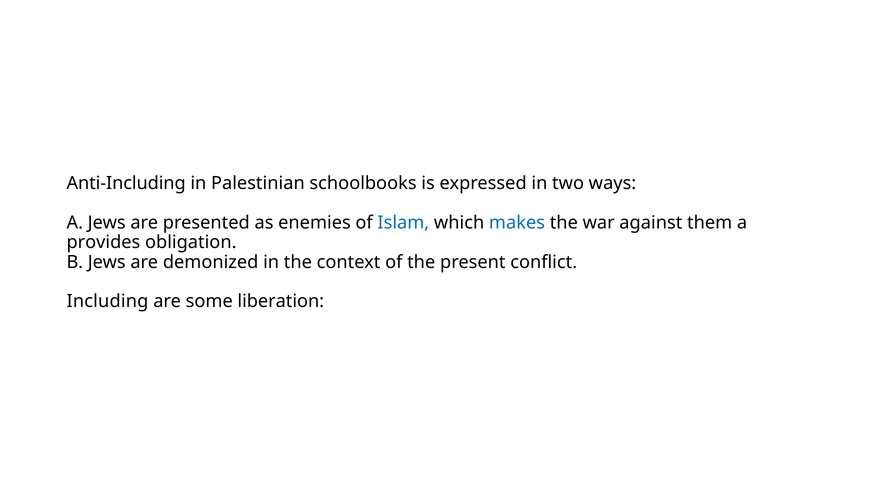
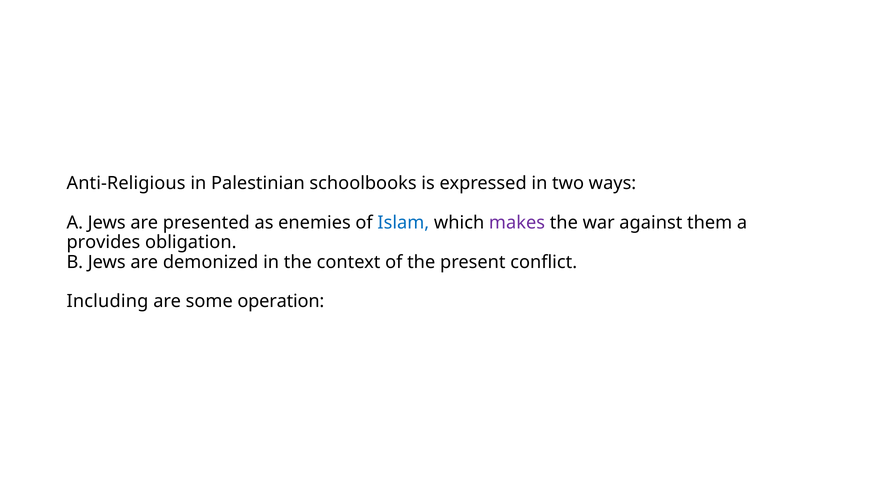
Anti-Including: Anti-Including -> Anti-Religious
makes colour: blue -> purple
liberation: liberation -> operation
